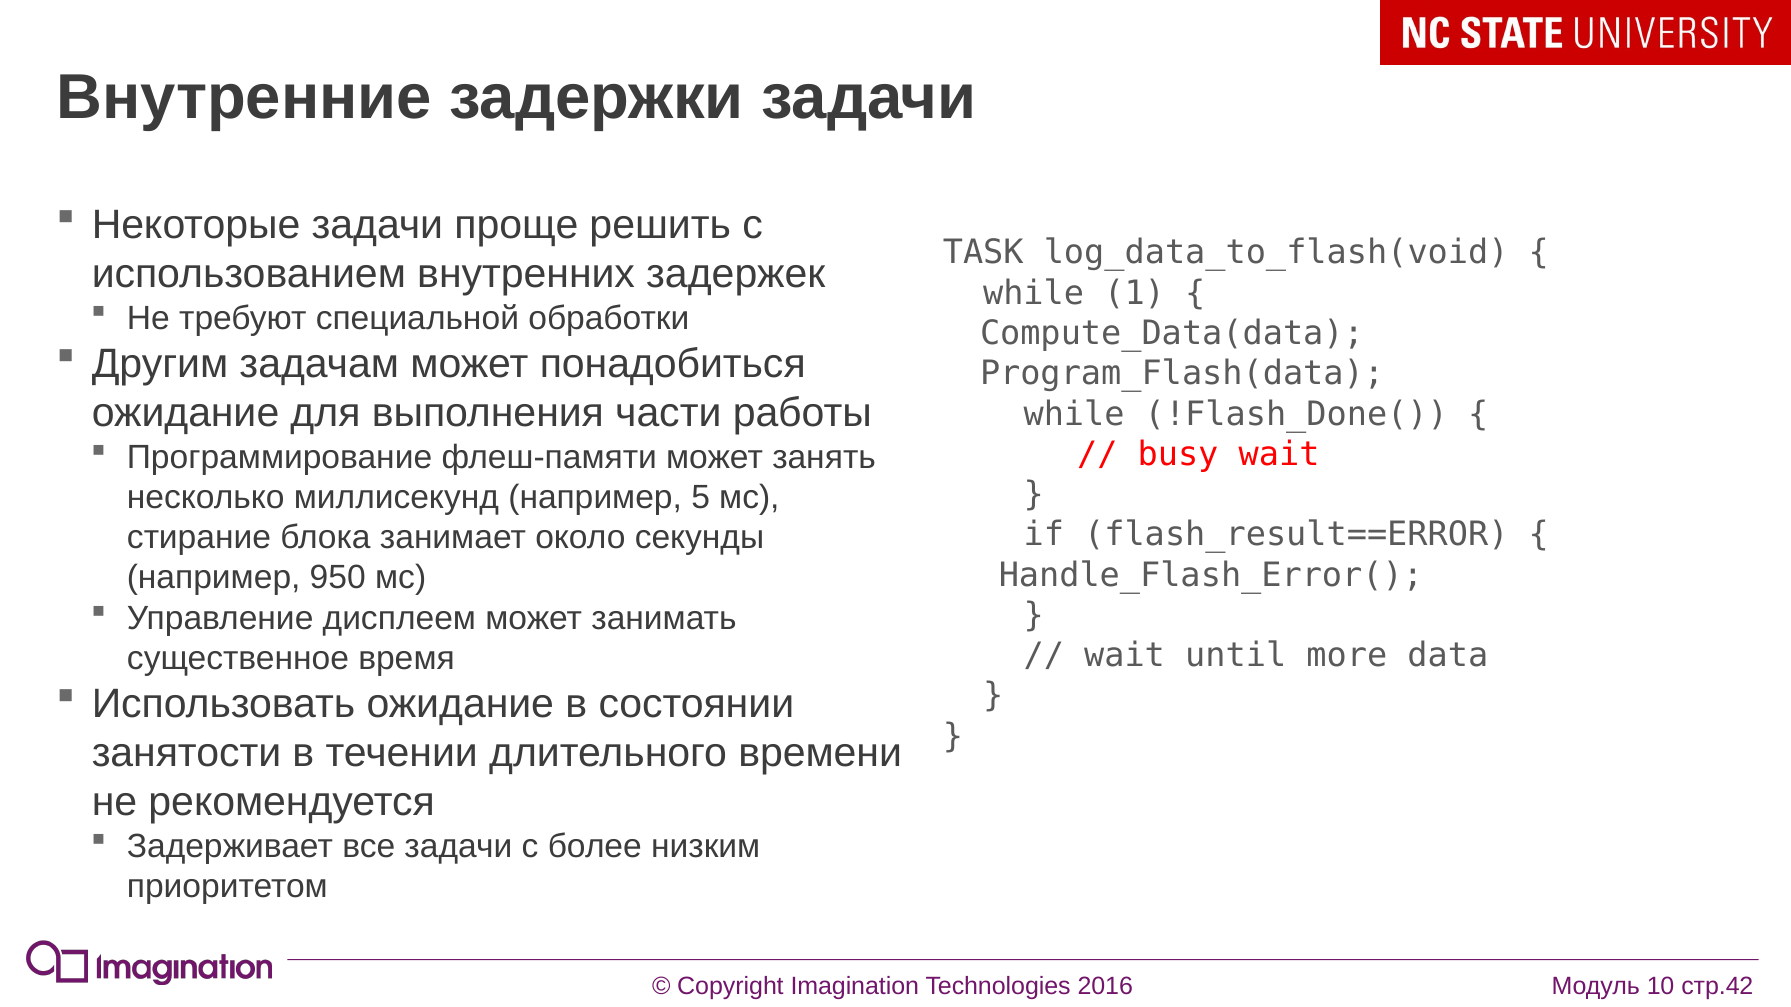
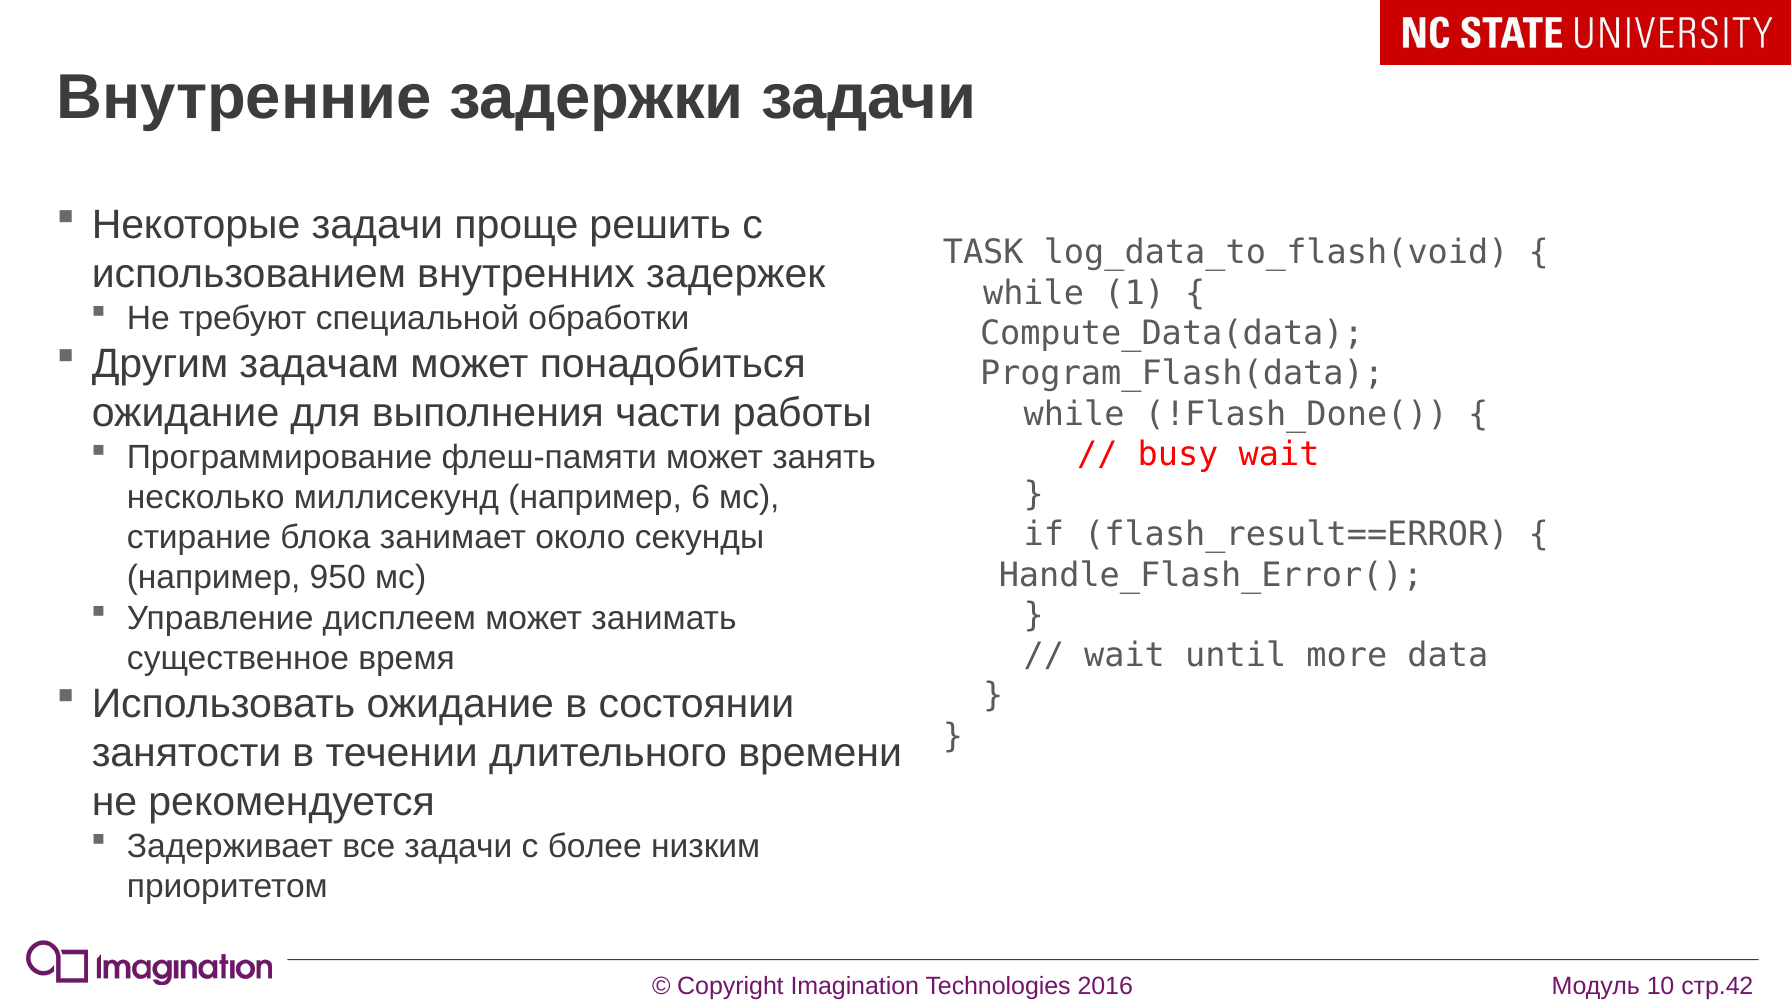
5: 5 -> 6
